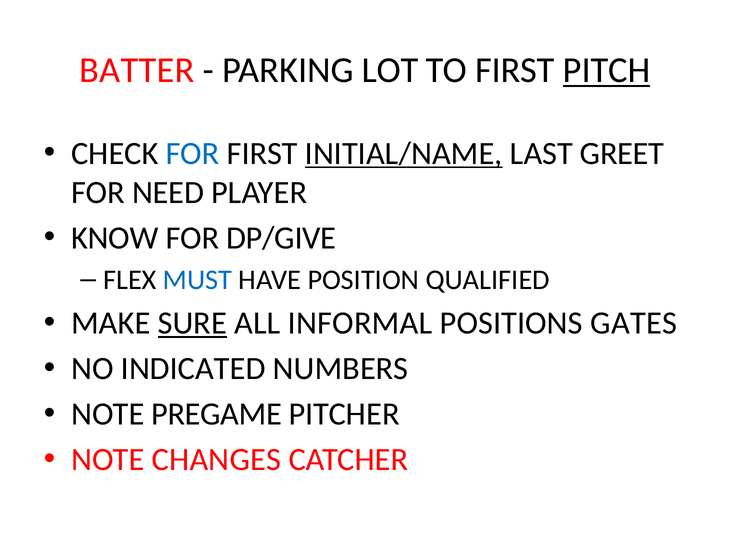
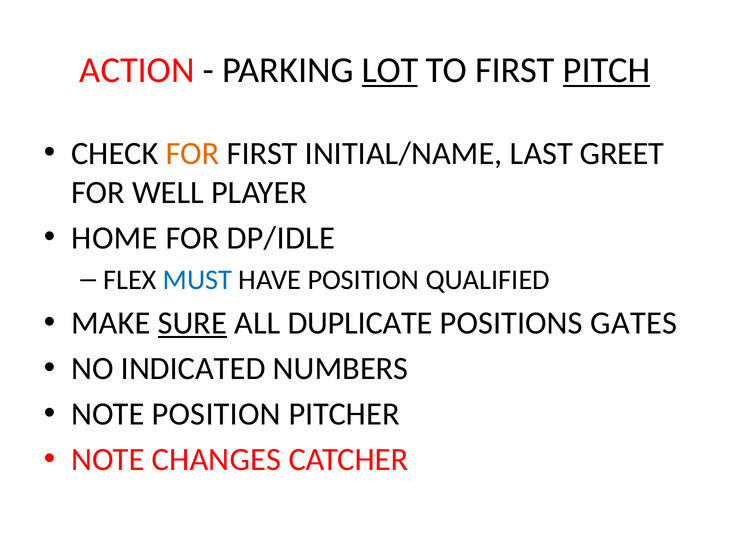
BATTER: BATTER -> ACTION
LOT underline: none -> present
FOR at (193, 153) colour: blue -> orange
INITIAL/NAME underline: present -> none
NEED: NEED -> WELL
KNOW: KNOW -> HOME
DP/GIVE: DP/GIVE -> DP/IDLE
INFORMAL: INFORMAL -> DUPLICATE
NOTE PREGAME: PREGAME -> POSITION
